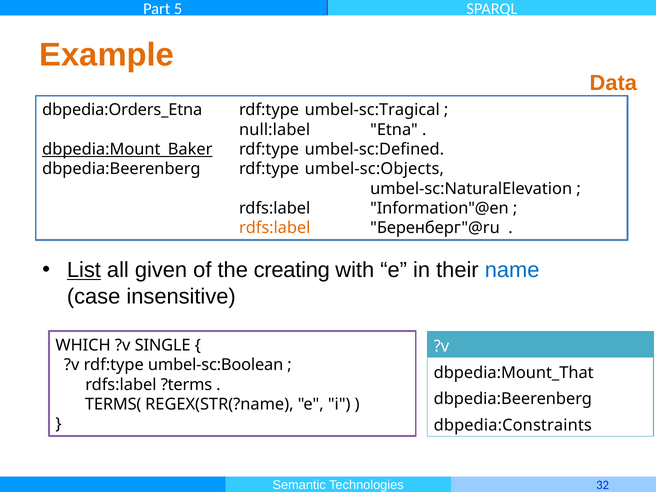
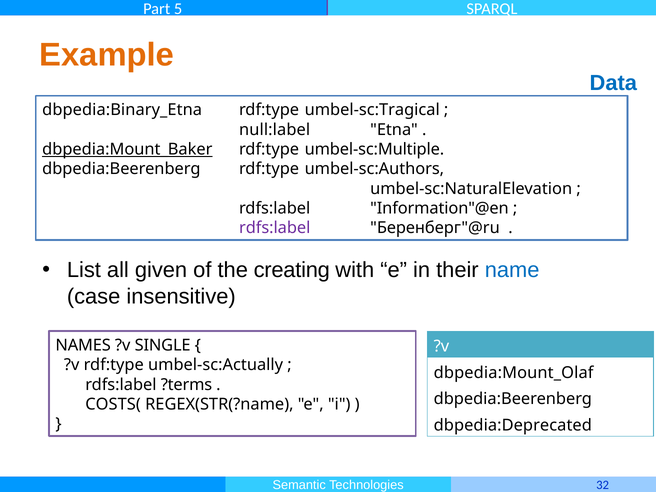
Data colour: orange -> blue
dbpedia:Orders_Etna: dbpedia:Orders_Etna -> dbpedia:Binary_Etna
umbel-sc:Defined: umbel-sc:Defined -> umbel-sc:Multiple
umbel-sc:Objects: umbel-sc:Objects -> umbel-sc:Authors
rdfs:label at (275, 228) colour: orange -> purple
List underline: present -> none
WHICH: WHICH -> NAMES
umbel-sc:Boolean: umbel-sc:Boolean -> umbel-sc:Actually
dbpedia:Mount_That: dbpedia:Mount_That -> dbpedia:Mount_Olaf
TERMS(: TERMS( -> COSTS(
dbpedia:Constraints: dbpedia:Constraints -> dbpedia:Deprecated
